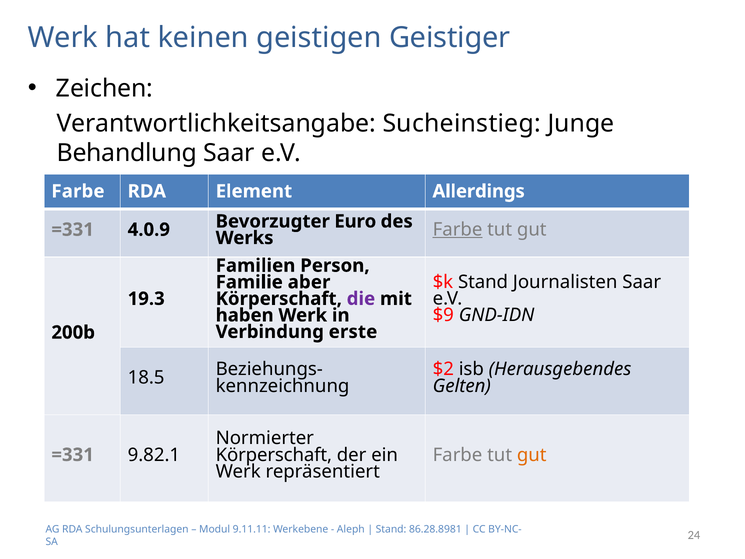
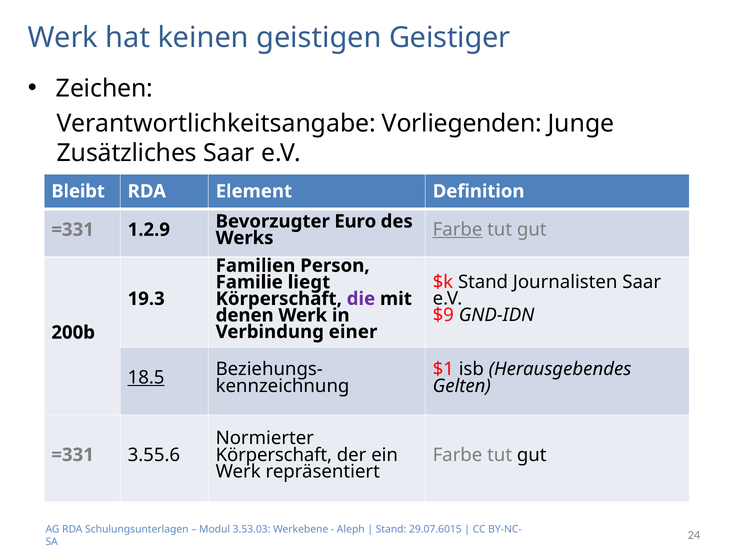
Sucheinstieg: Sucheinstieg -> Vorliegenden
Behandlung: Behandlung -> Zusätzliches
Farbe at (78, 191): Farbe -> Bleibt
Allerdings: Allerdings -> Definition
4.0.9: 4.0.9 -> 1.2.9
aber: aber -> liegt
haben: haben -> denen
erste: erste -> einer
$2: $2 -> $1
18.5 underline: none -> present
gut at (532, 455) colour: orange -> black
9.82.1: 9.82.1 -> 3.55.6
9.11.11: 9.11.11 -> 3.53.03
86.28.8981: 86.28.8981 -> 29.07.6015
